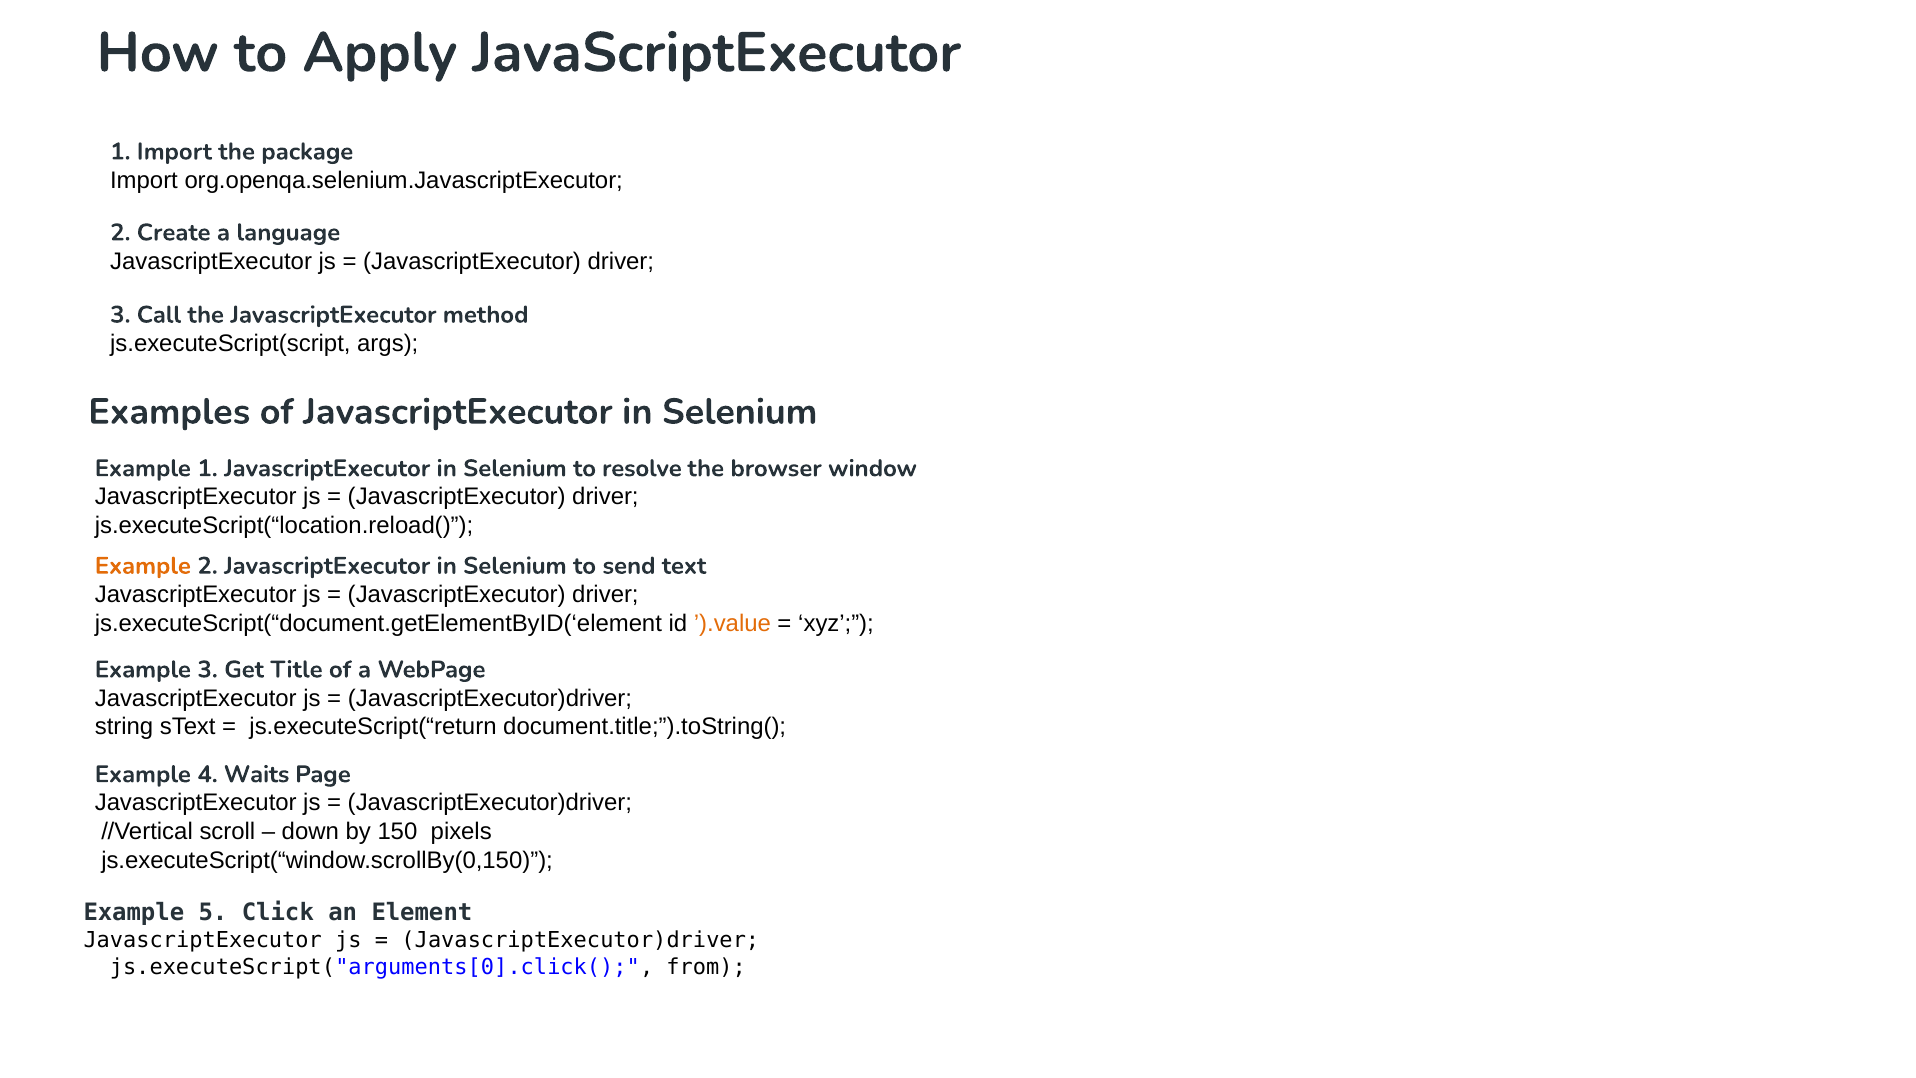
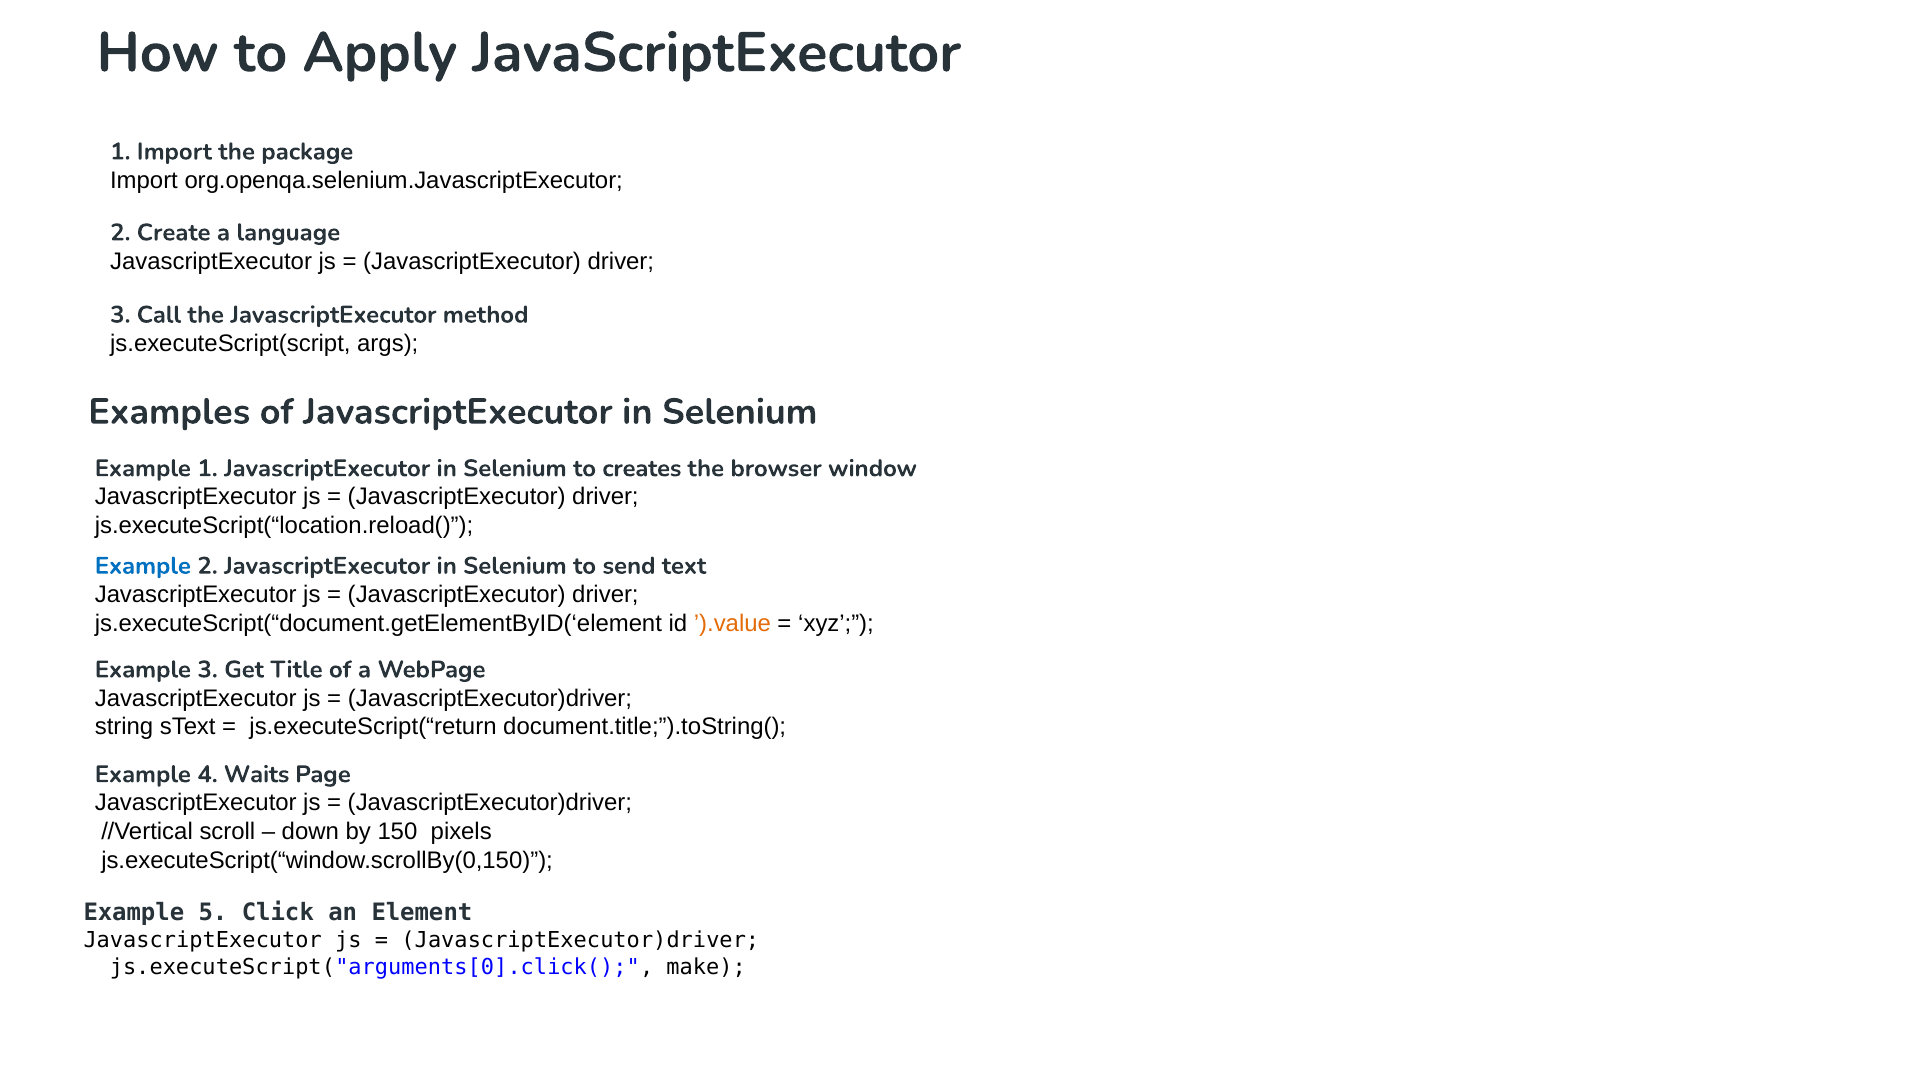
resolve: resolve -> creates
Example at (143, 566) colour: orange -> blue
from: from -> make
